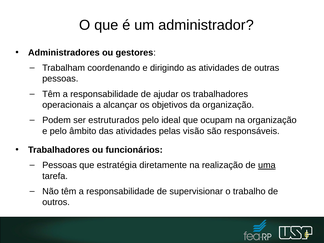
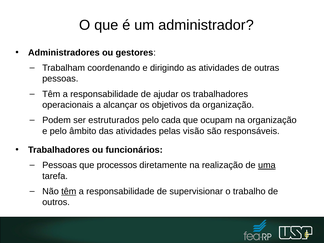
ideal: ideal -> cada
estratégia: estratégia -> processos
têm at (69, 191) underline: none -> present
